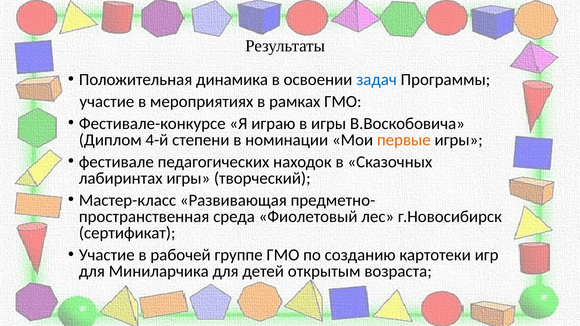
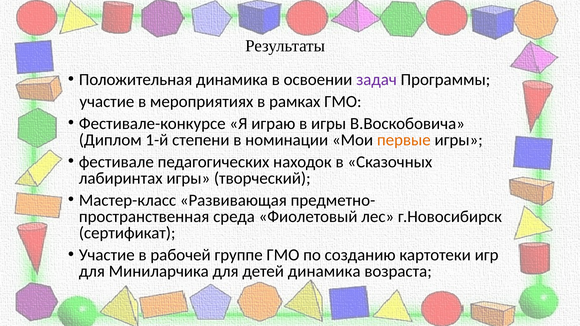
задач colour: blue -> purple
4-й: 4-й -> 1-й
детей открытым: открытым -> динамика
